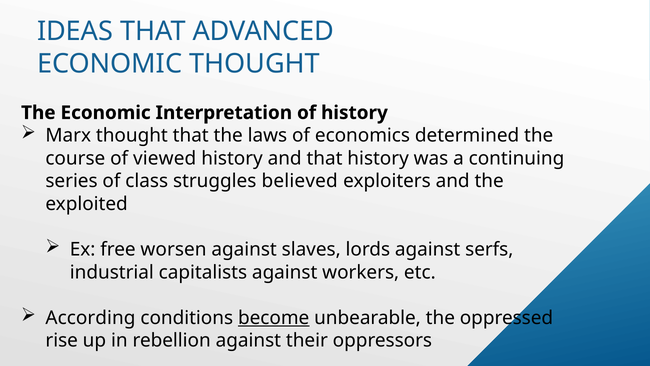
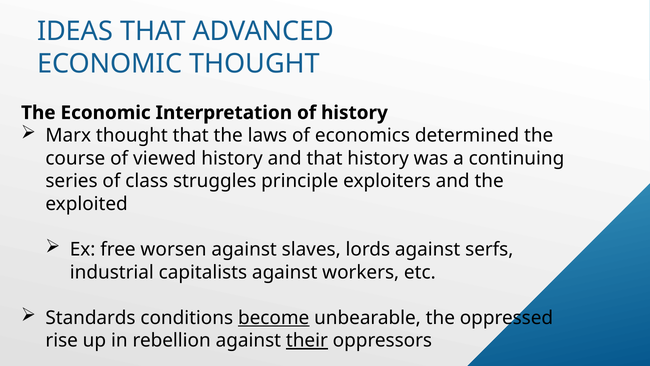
believed: believed -> principle
According: According -> Standards
their underline: none -> present
